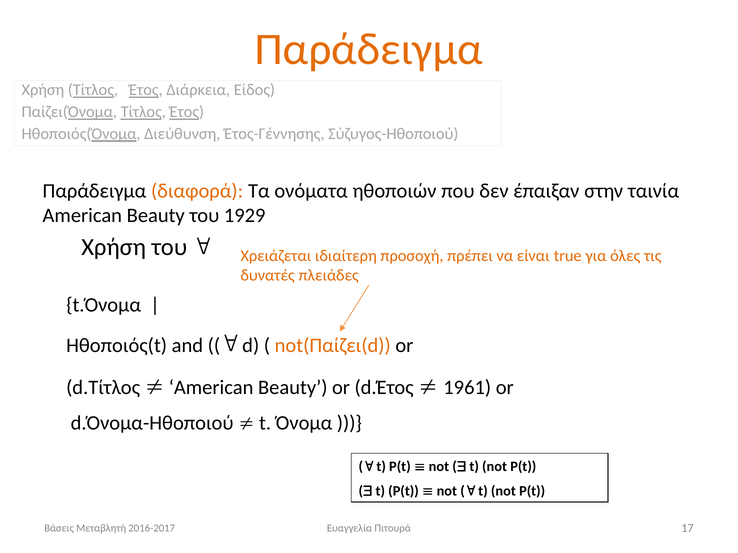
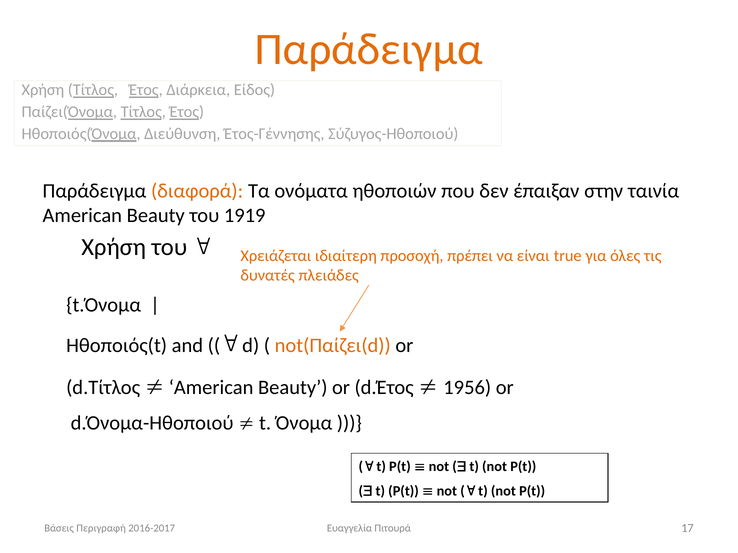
1929: 1929 -> 1919
1961: 1961 -> 1956
Μεταβλητή: Μεταβλητή -> Περιγραφή
